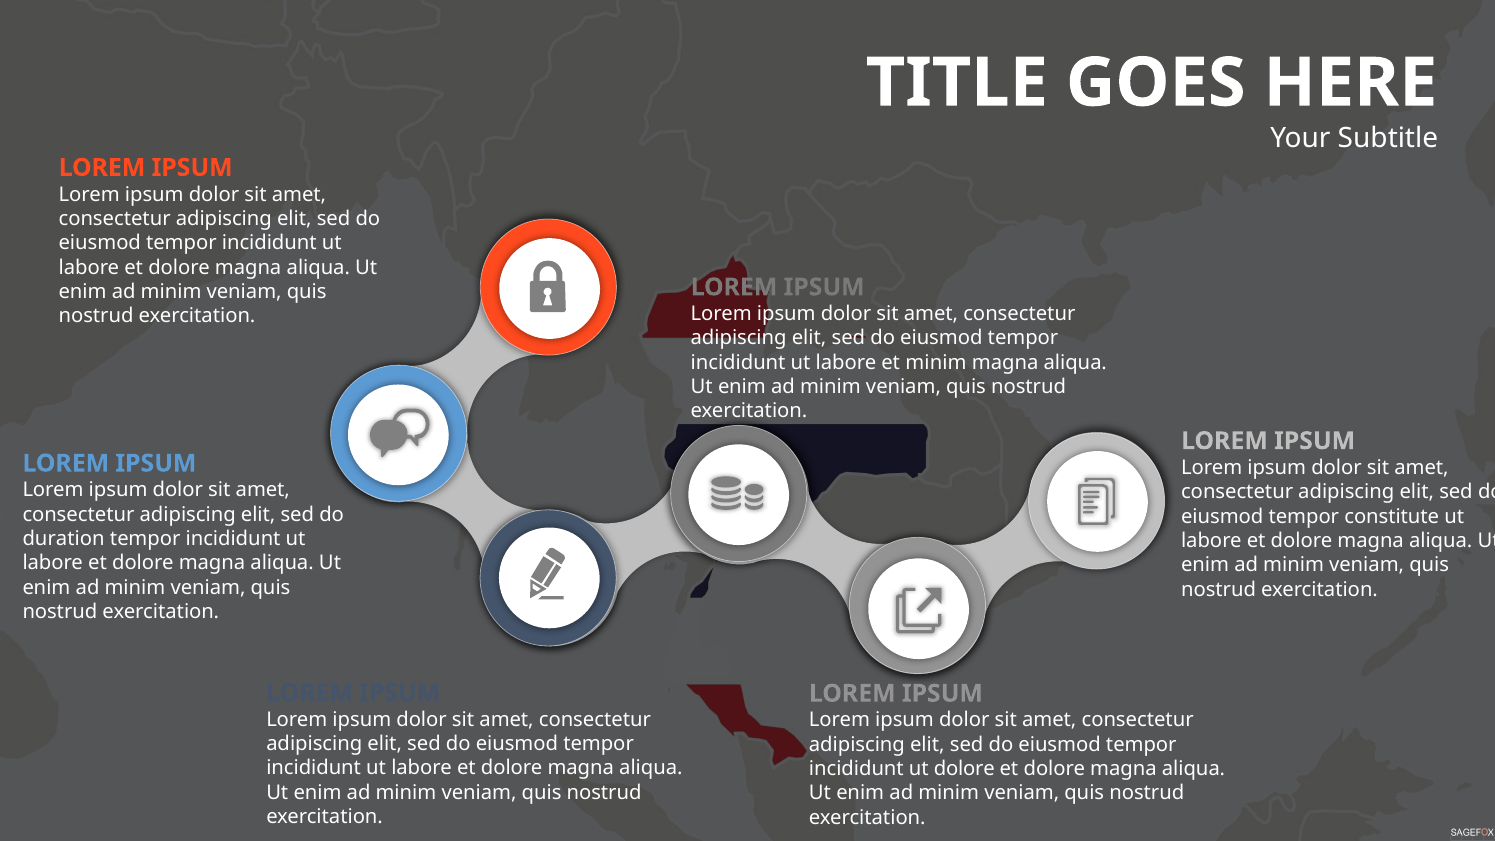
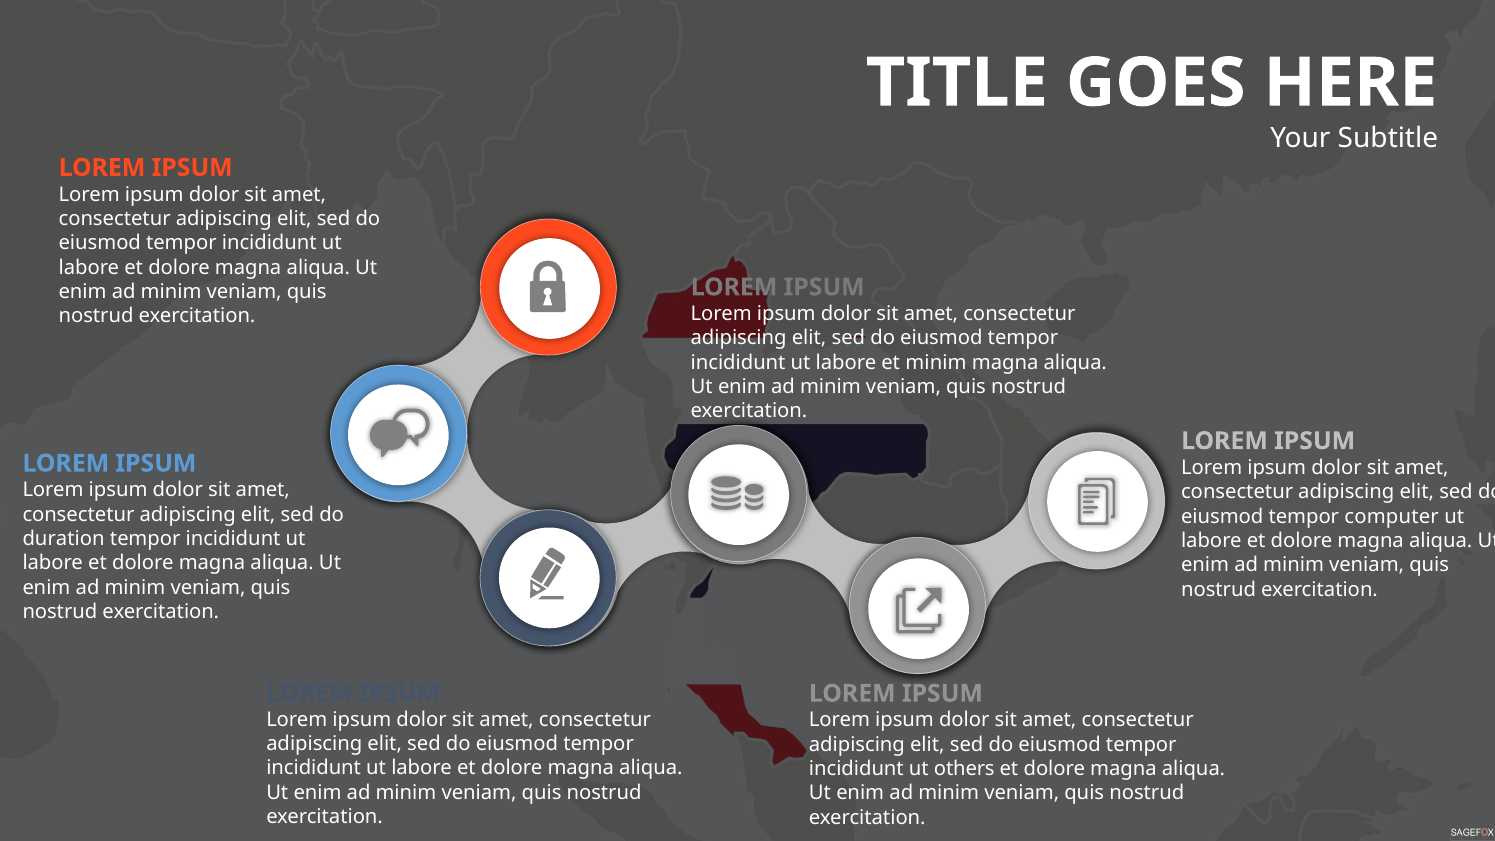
constitute: constitute -> computer
ut dolore: dolore -> others
